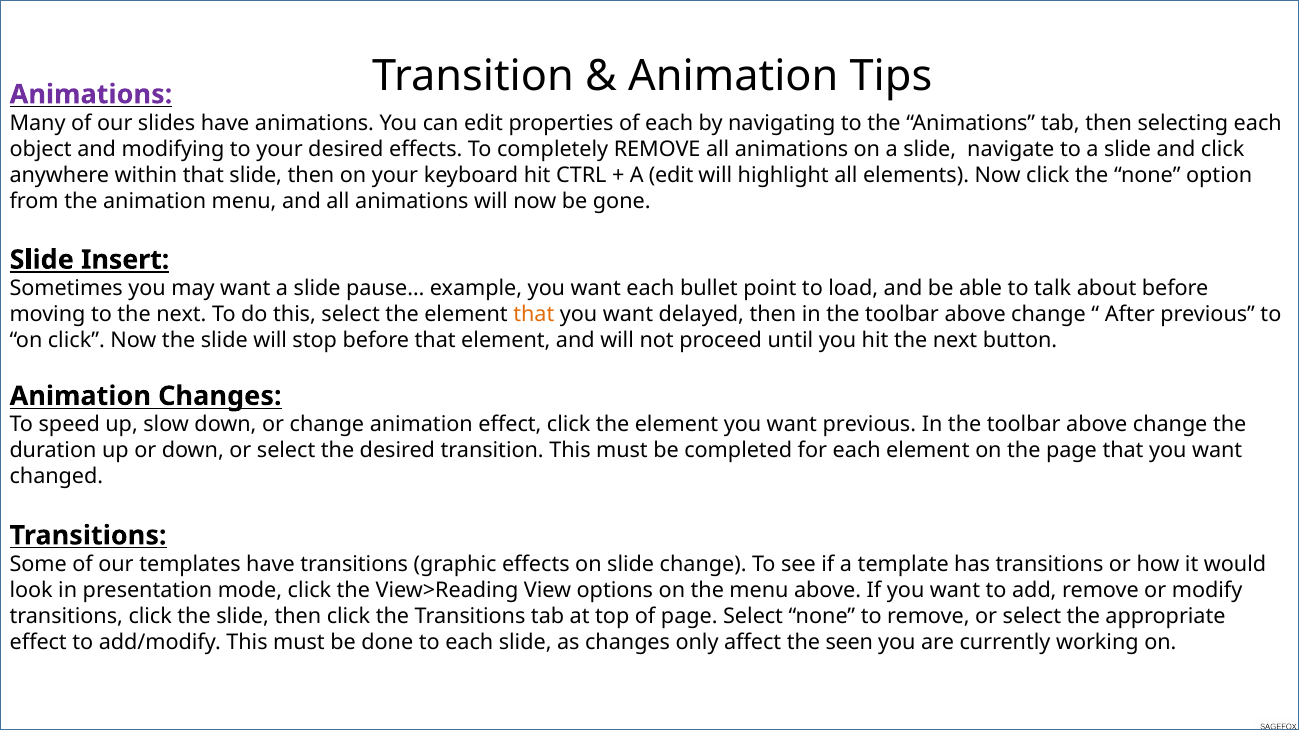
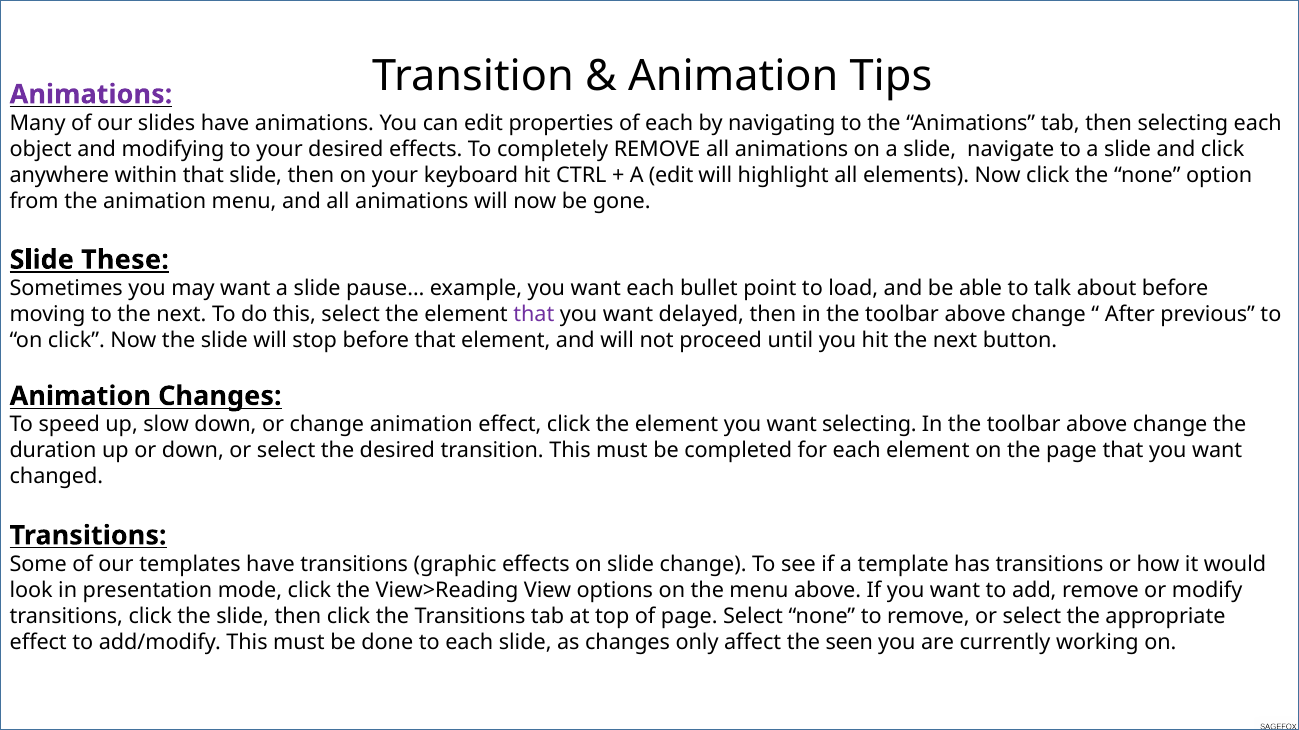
Insert: Insert -> These
that at (534, 315) colour: orange -> purple
want previous: previous -> selecting
